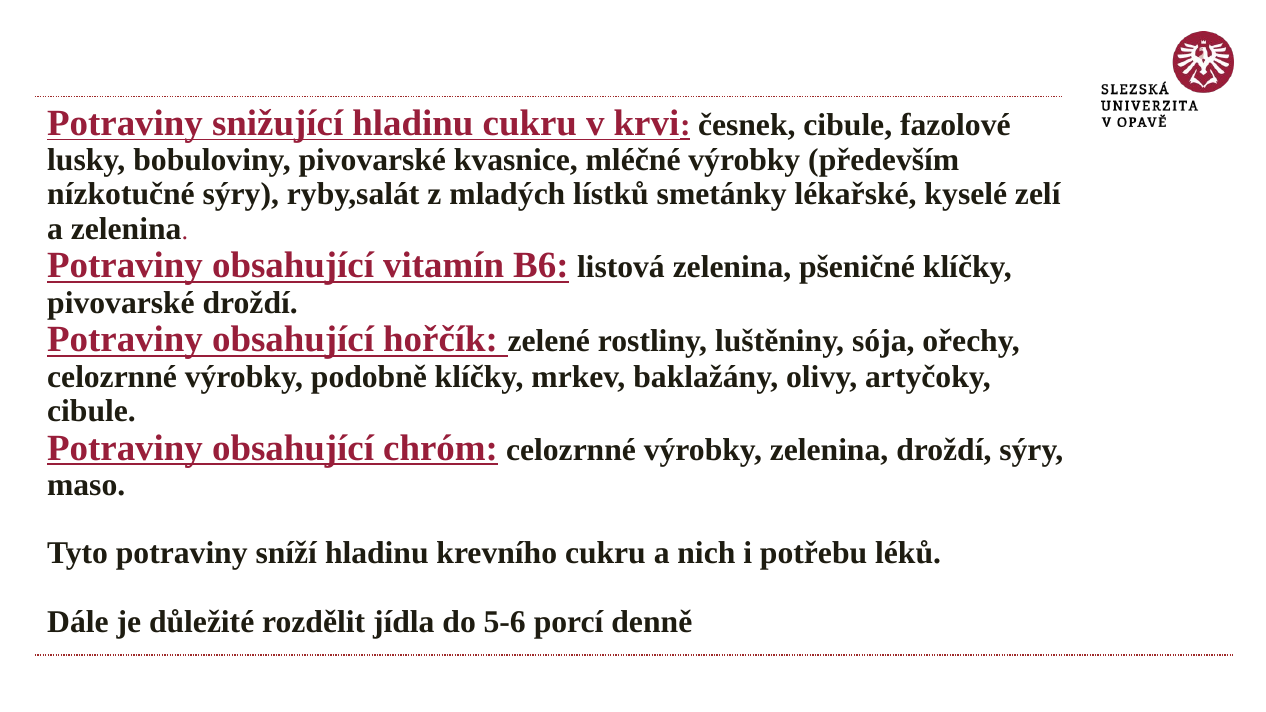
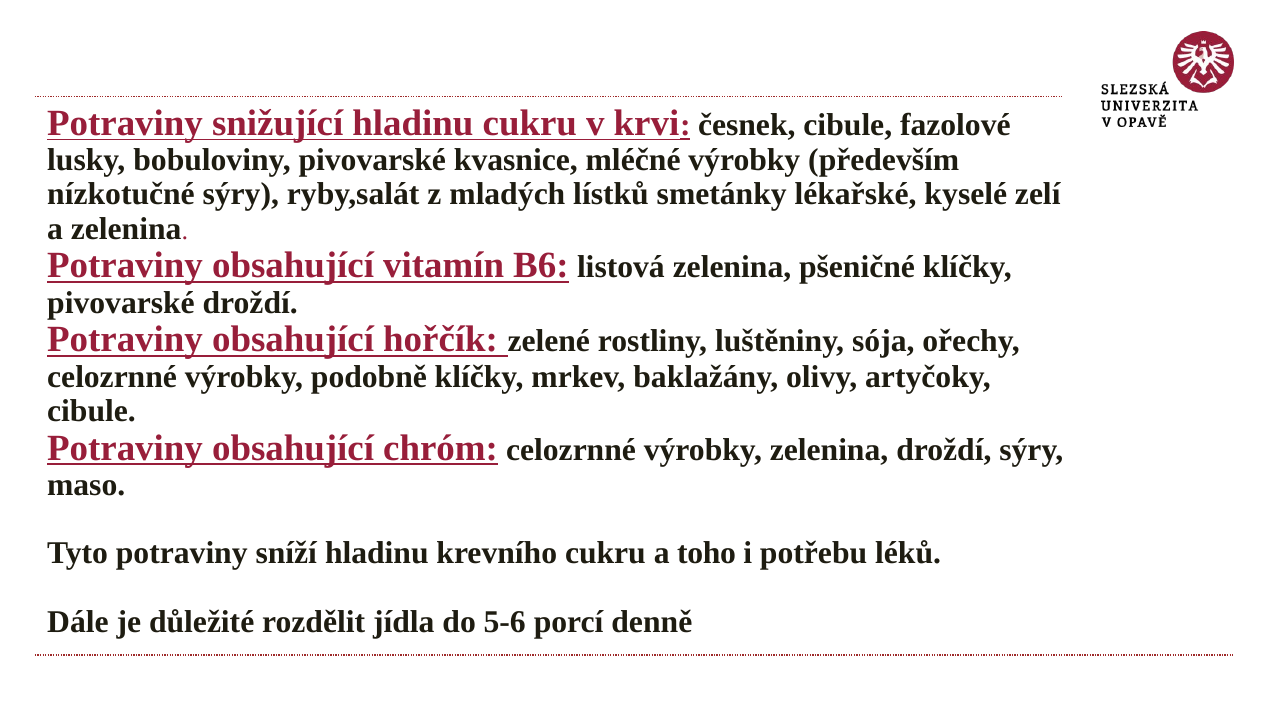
nich: nich -> toho
